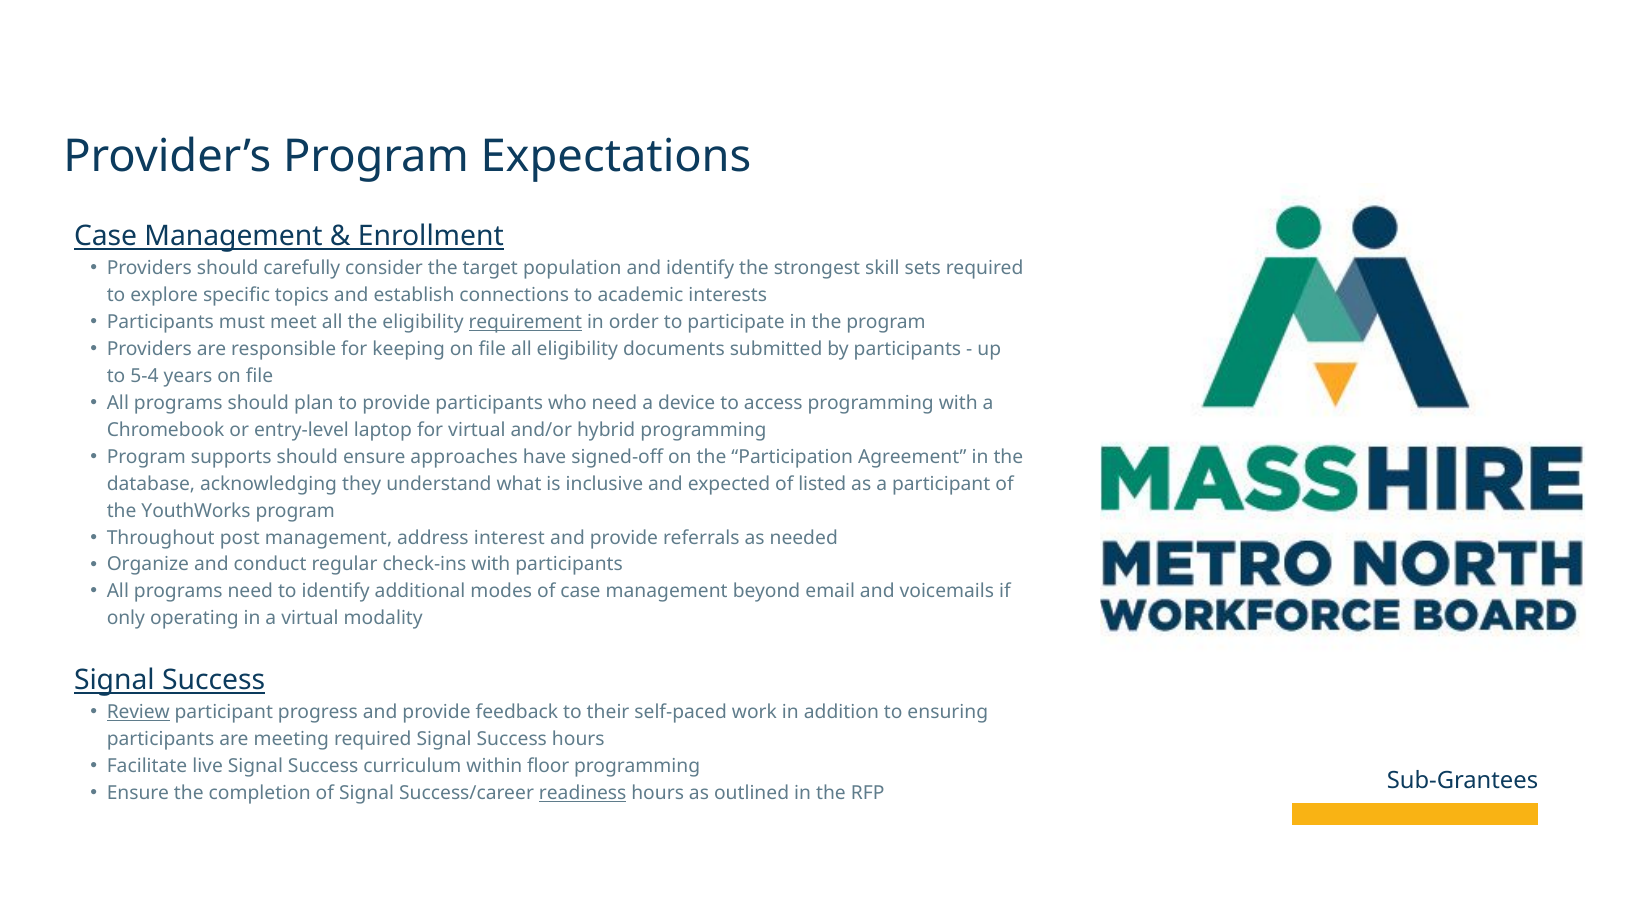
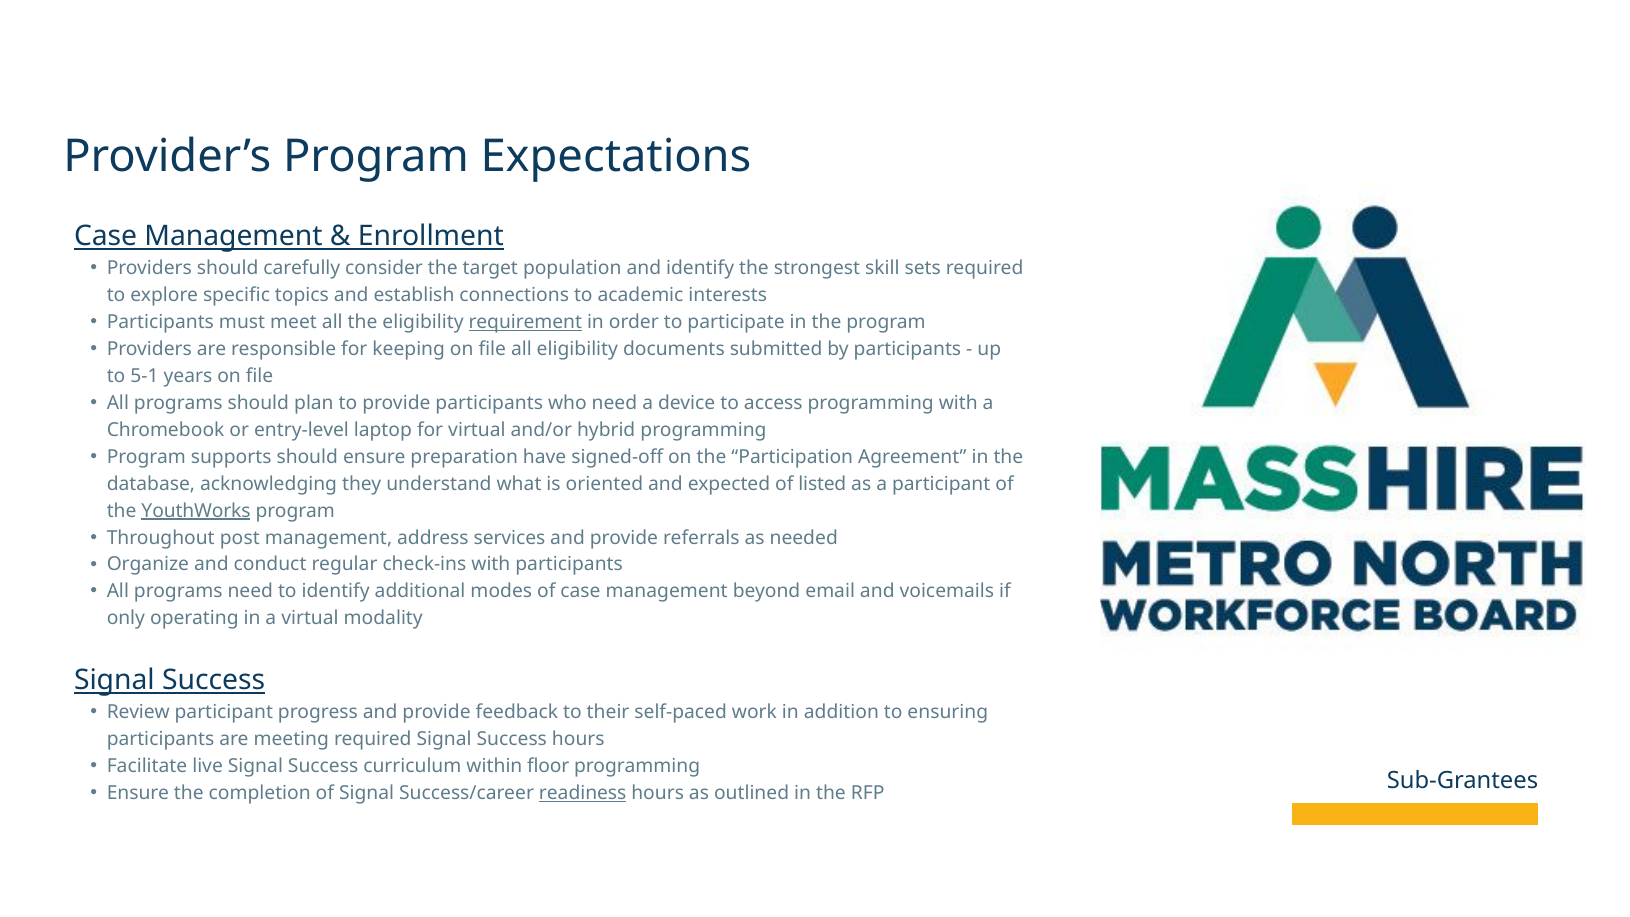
5-4: 5-4 -> 5-1
approaches: approaches -> preparation
inclusive: inclusive -> oriented
YouthWorks underline: none -> present
interest: interest -> services
Review underline: present -> none
